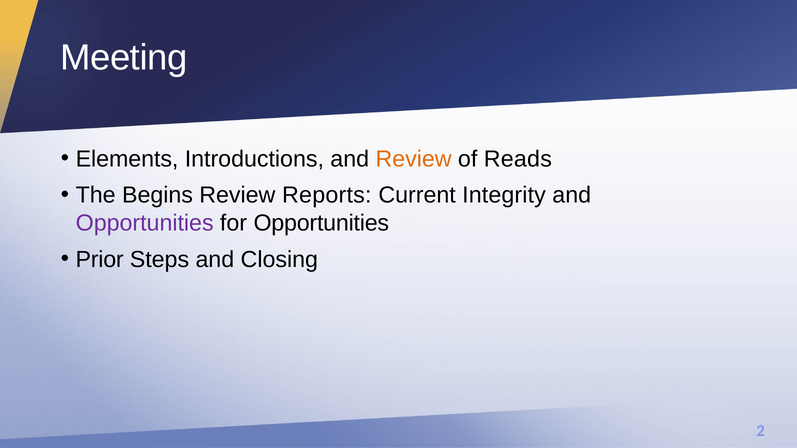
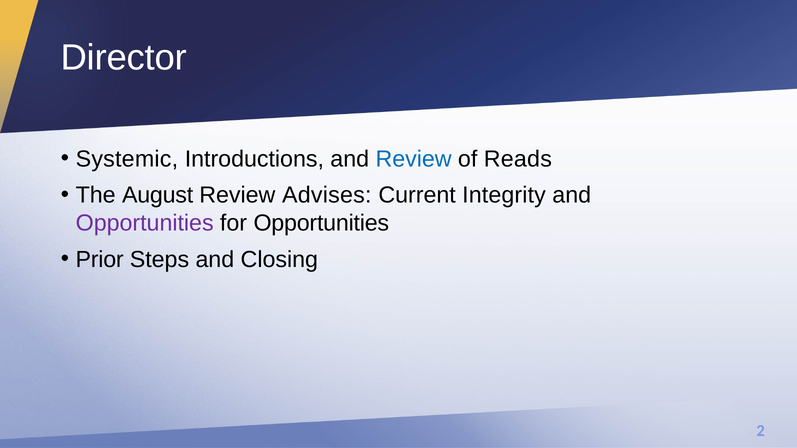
Meeting: Meeting -> Director
Elements: Elements -> Systemic
Review at (414, 159) colour: orange -> blue
Begins: Begins -> August
Reports: Reports -> Advises
